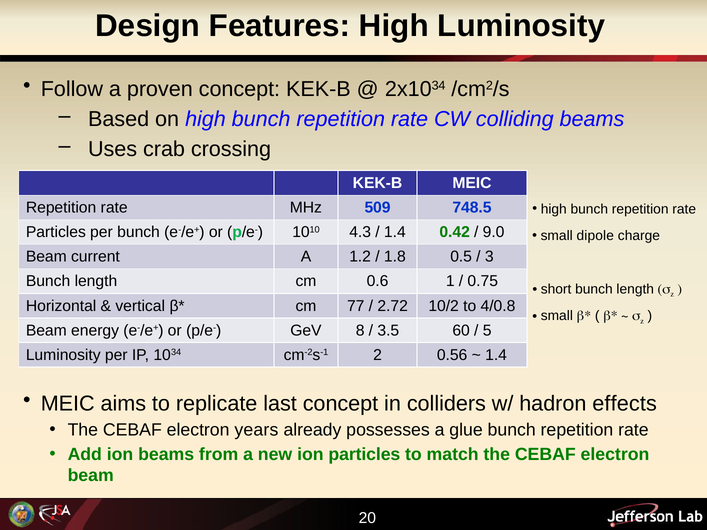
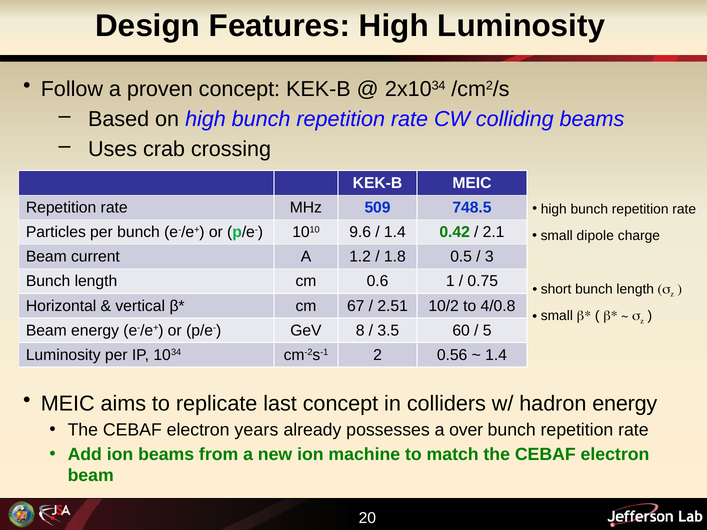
4.3: 4.3 -> 9.6
9.0: 9.0 -> 2.1
77: 77 -> 67
2.72: 2.72 -> 2.51
hadron effects: effects -> energy
glue: glue -> over
ion particles: particles -> machine
